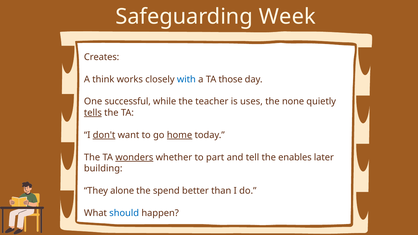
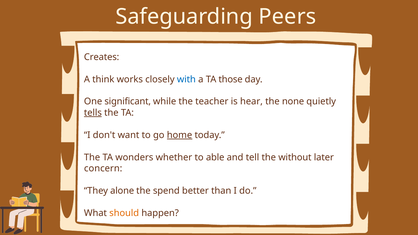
Week: Week -> Peers
successful: successful -> significant
uses: uses -> hear
don't underline: present -> none
wonders underline: present -> none
part: part -> able
enables: enables -> without
building: building -> concern
should colour: blue -> orange
